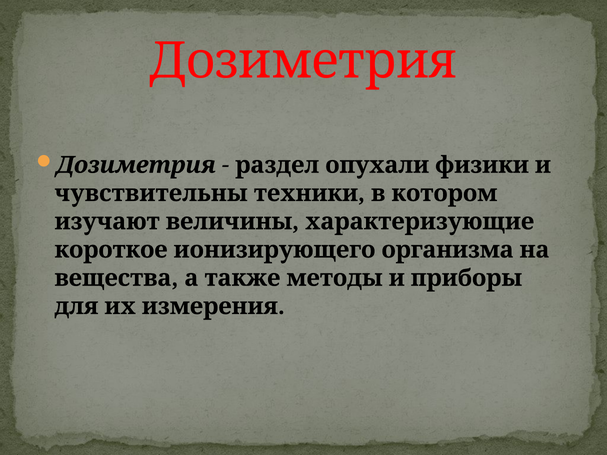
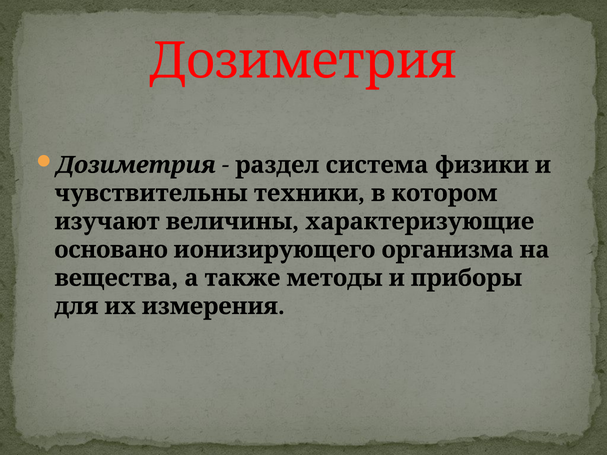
опухали: опухали -> система
короткое: короткое -> основано
